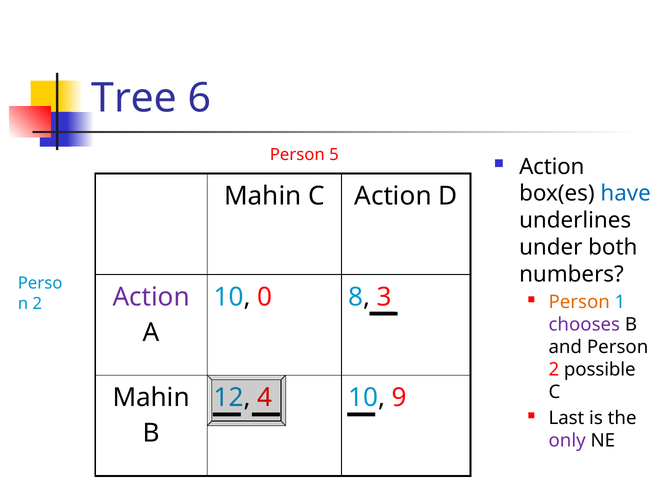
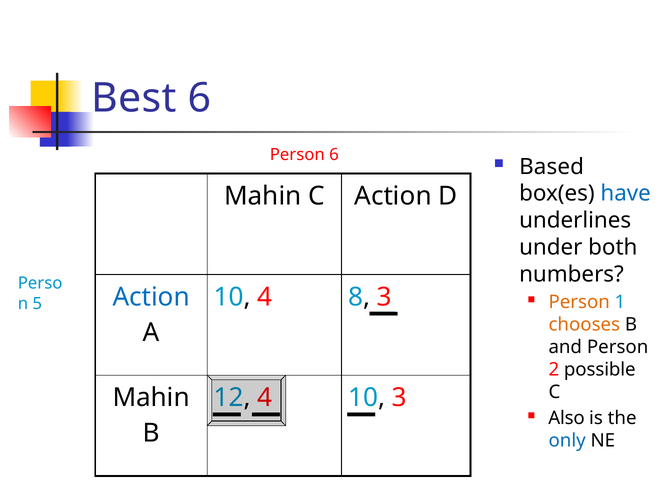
Tree: Tree -> Best
Person 5: 5 -> 6
Action at (552, 167): Action -> Based
Action at (151, 297) colour: purple -> blue
10 0: 0 -> 4
2 at (37, 303): 2 -> 5
chooses colour: purple -> orange
9 at (399, 398): 9 -> 3
Last: Last -> Also
only colour: purple -> blue
